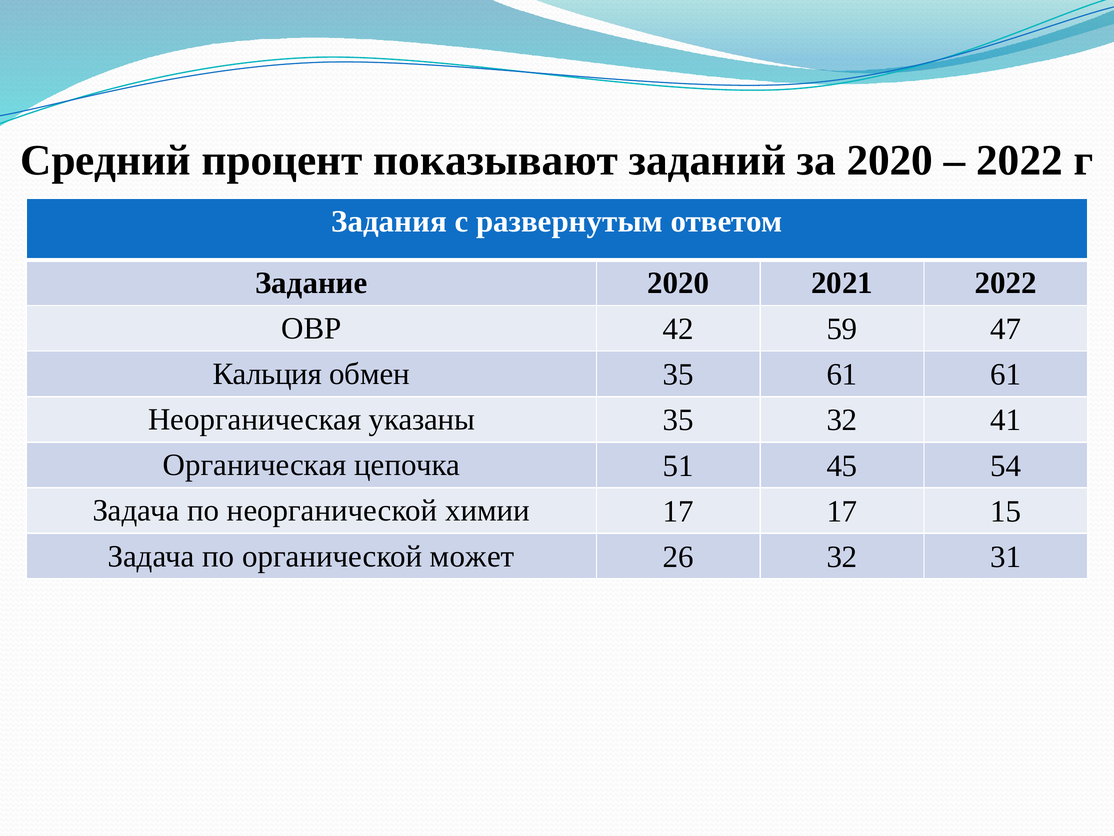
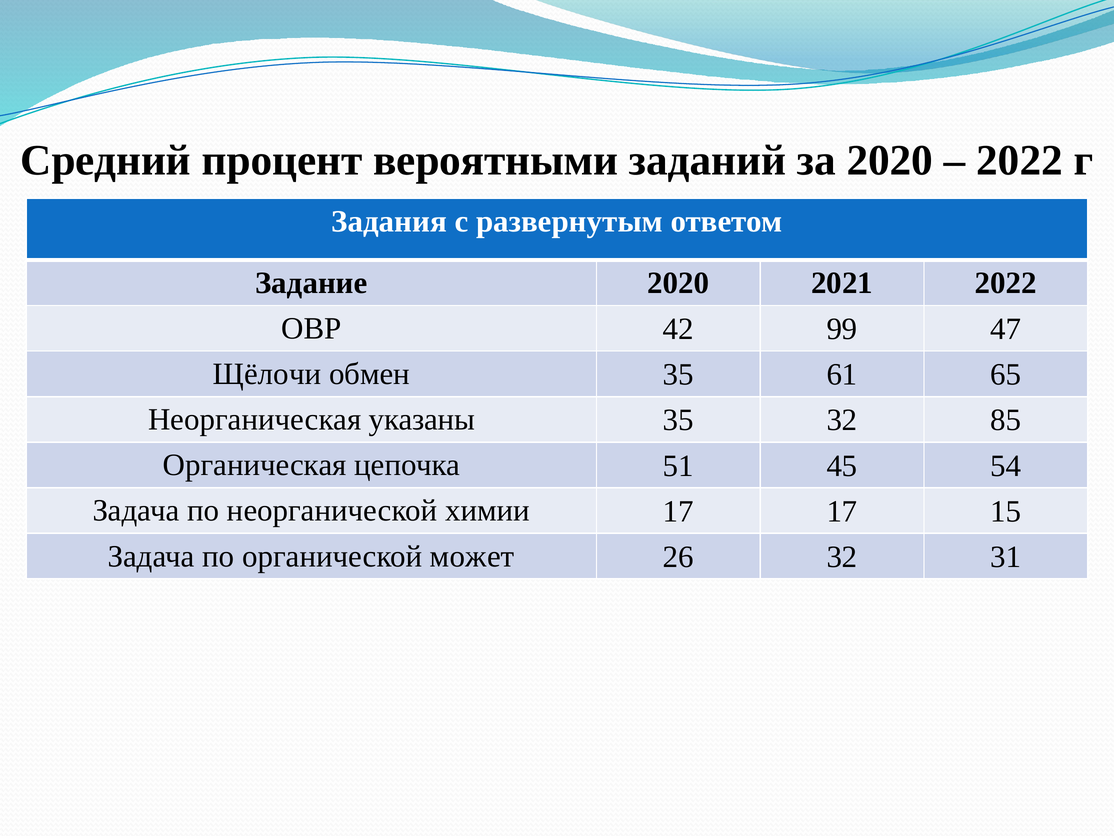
показывают: показывают -> вероятными
59: 59 -> 99
Кальция: Кальция -> Щёлочи
61 61: 61 -> 65
41: 41 -> 85
